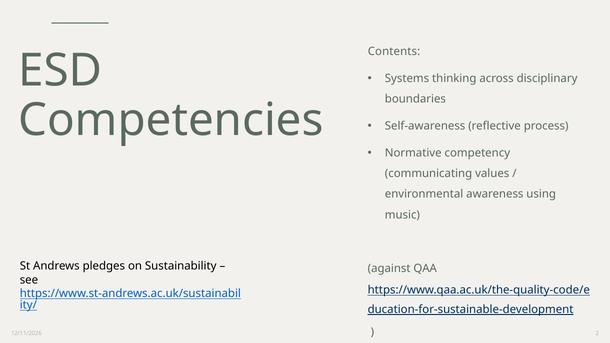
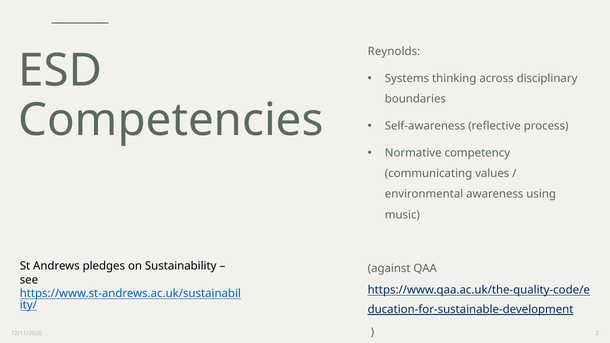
Contents: Contents -> Reynolds
